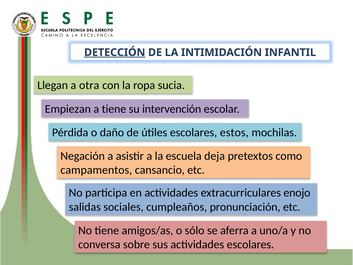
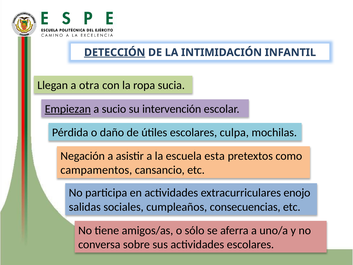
Empiezan underline: none -> present
a tiene: tiene -> sucio
estos: estos -> culpa
deja: deja -> esta
pronunciación: pronunciación -> consecuencias
